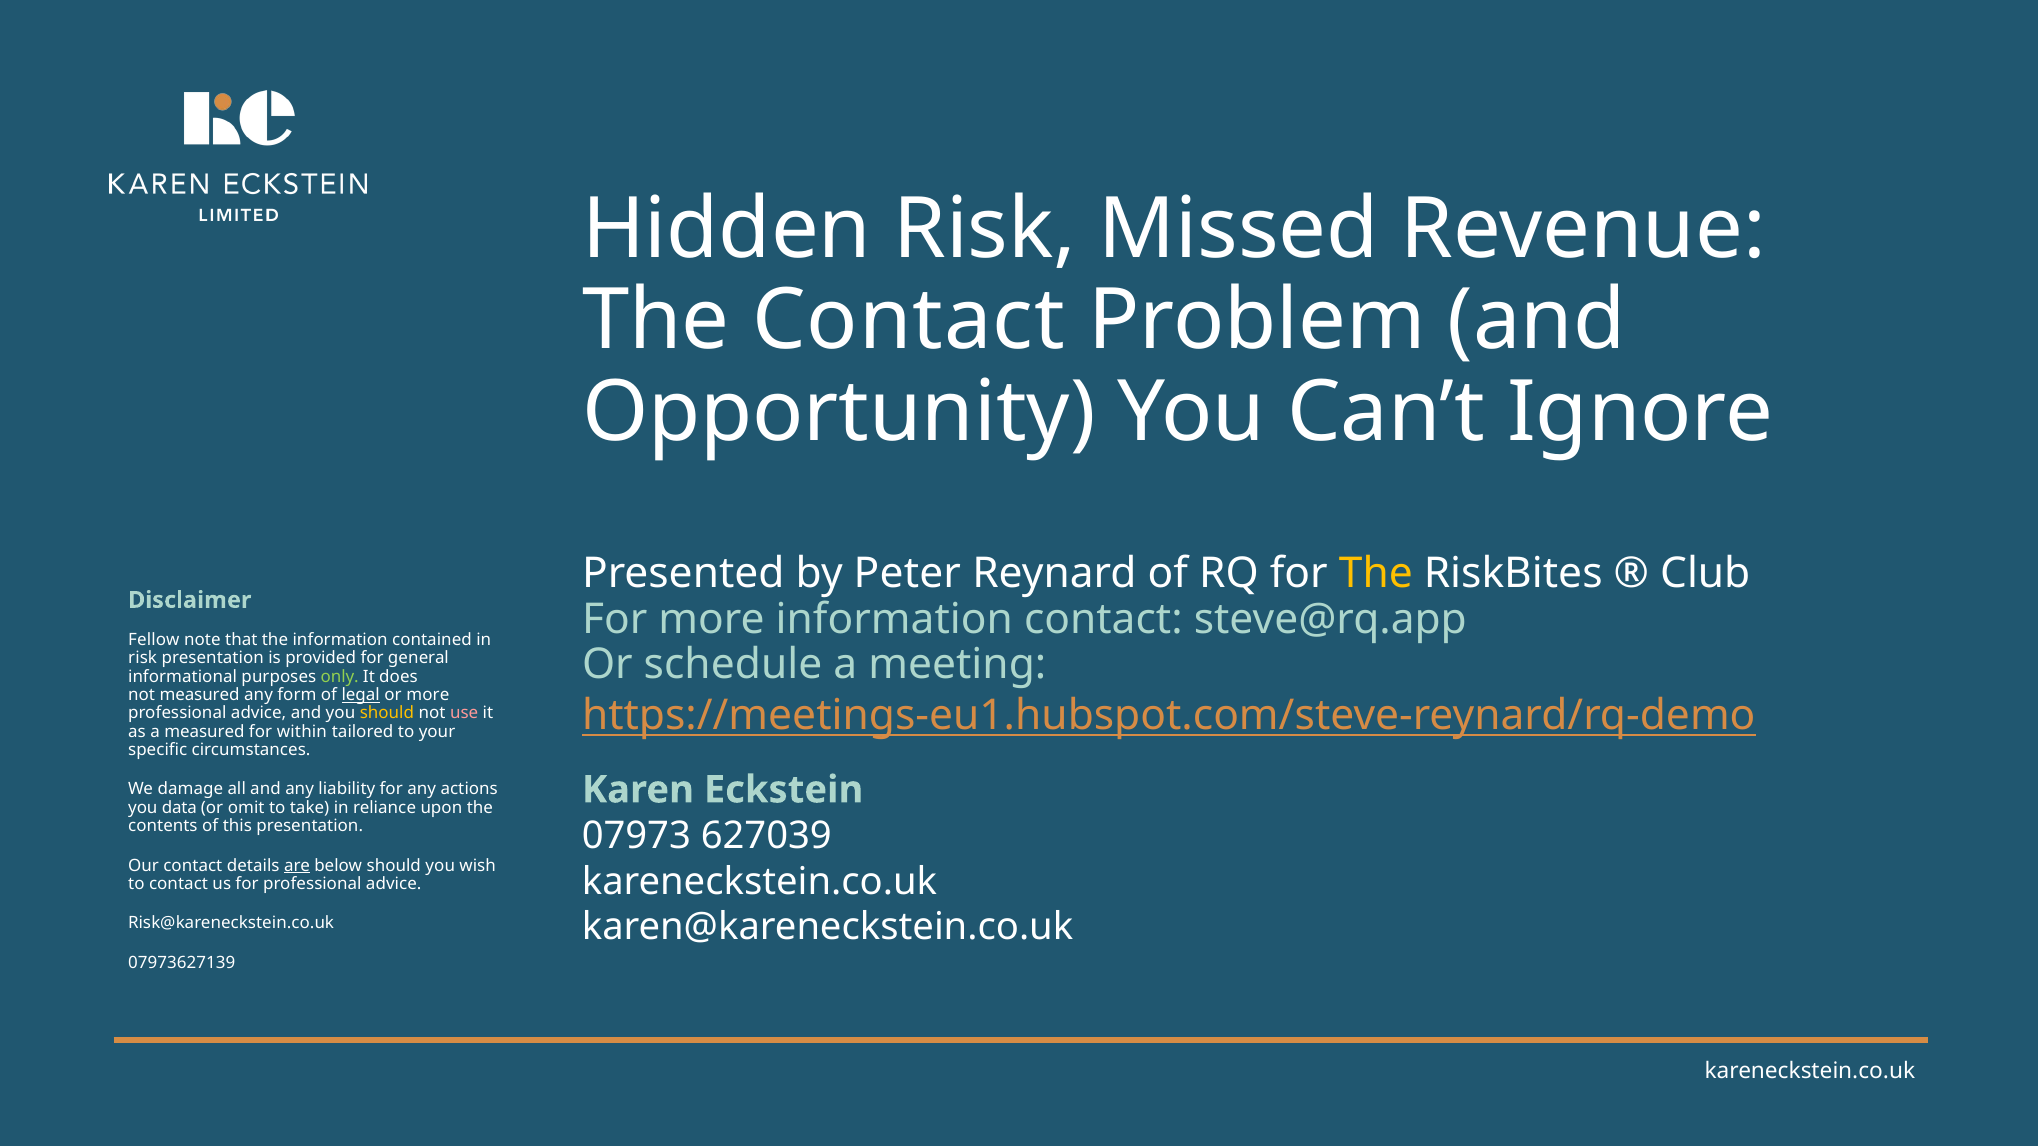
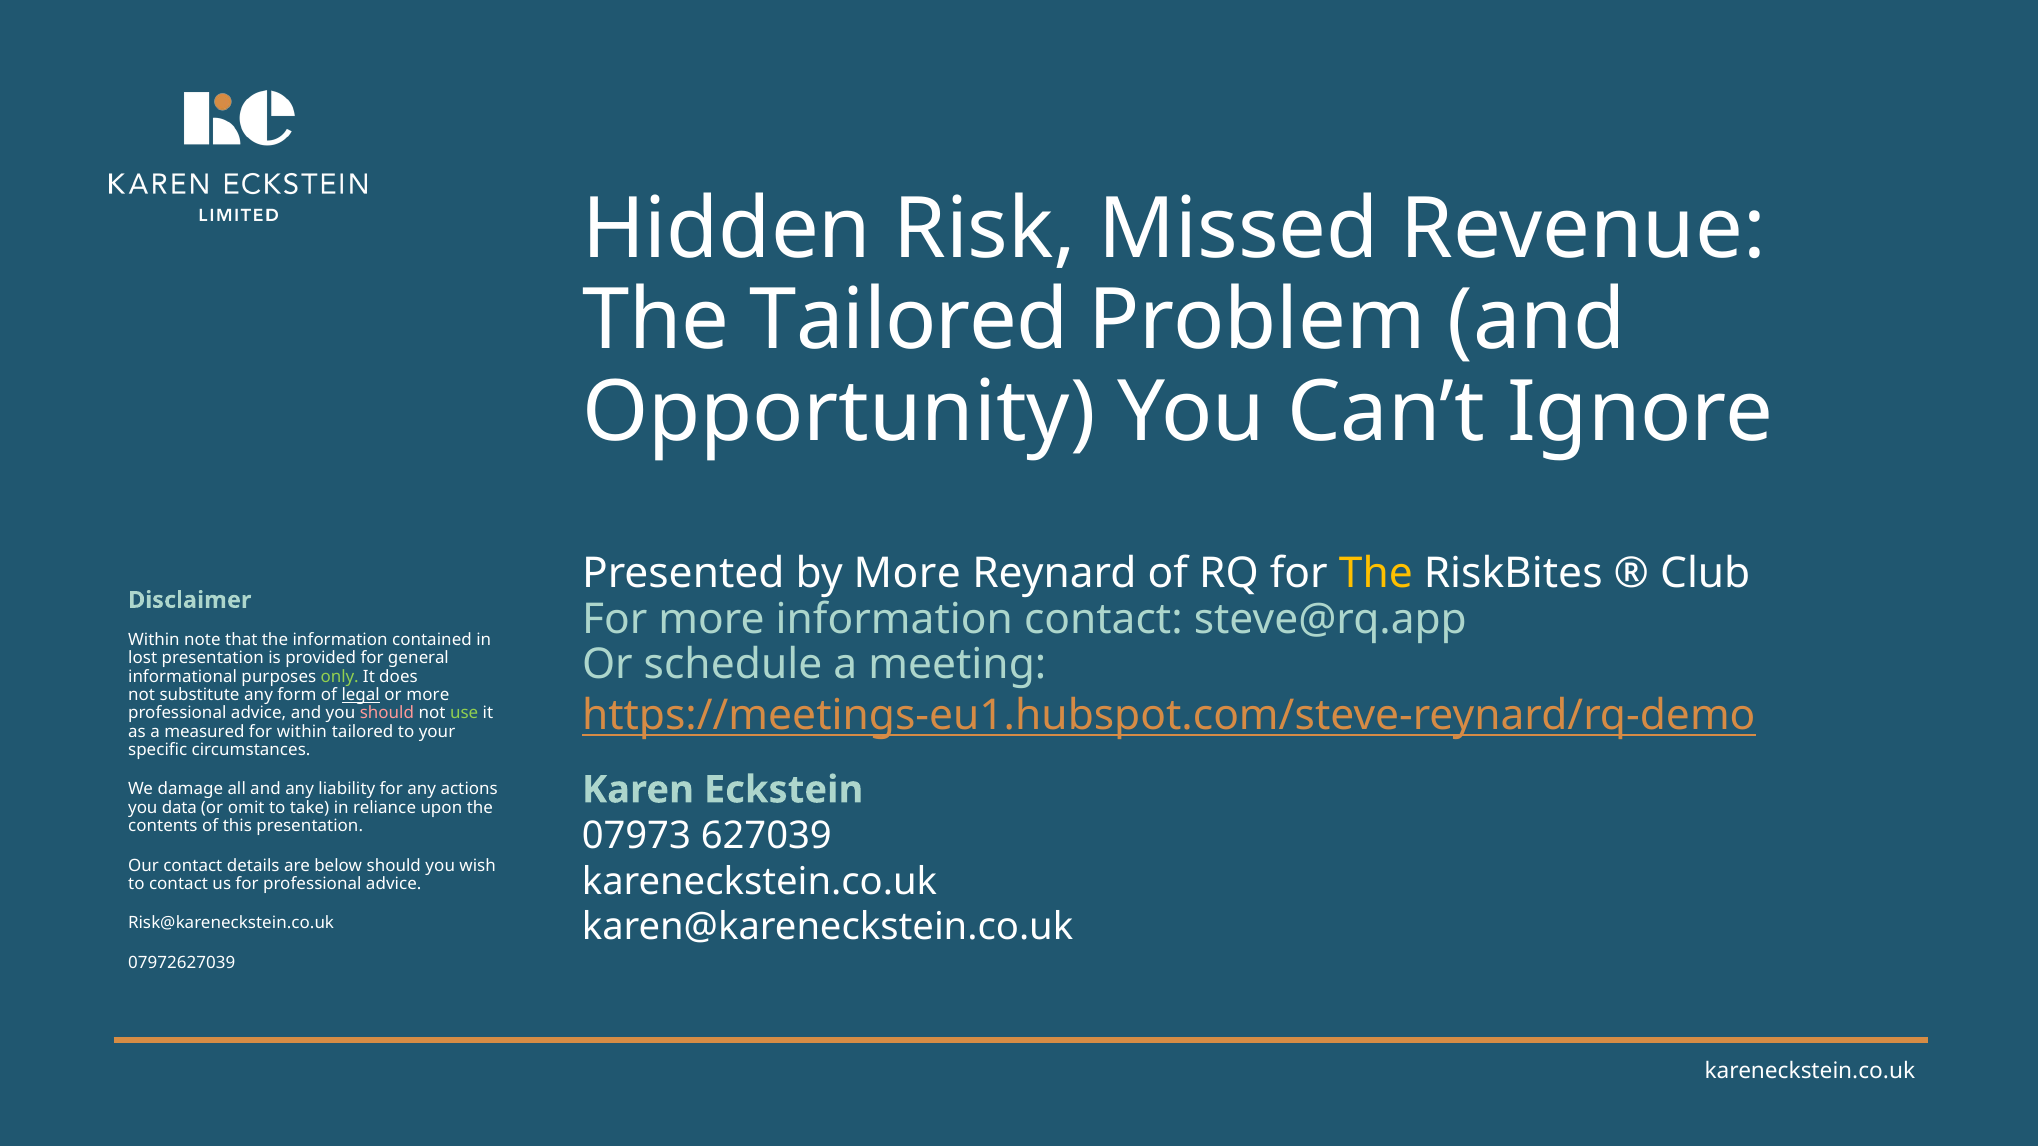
The Contact: Contact -> Tailored
by Peter: Peter -> More
Fellow at (154, 640): Fellow -> Within
risk at (143, 659): risk -> lost
not measured: measured -> substitute
should at (387, 713) colour: yellow -> pink
use colour: pink -> light green
are underline: present -> none
07973627139: 07973627139 -> 07972627039
